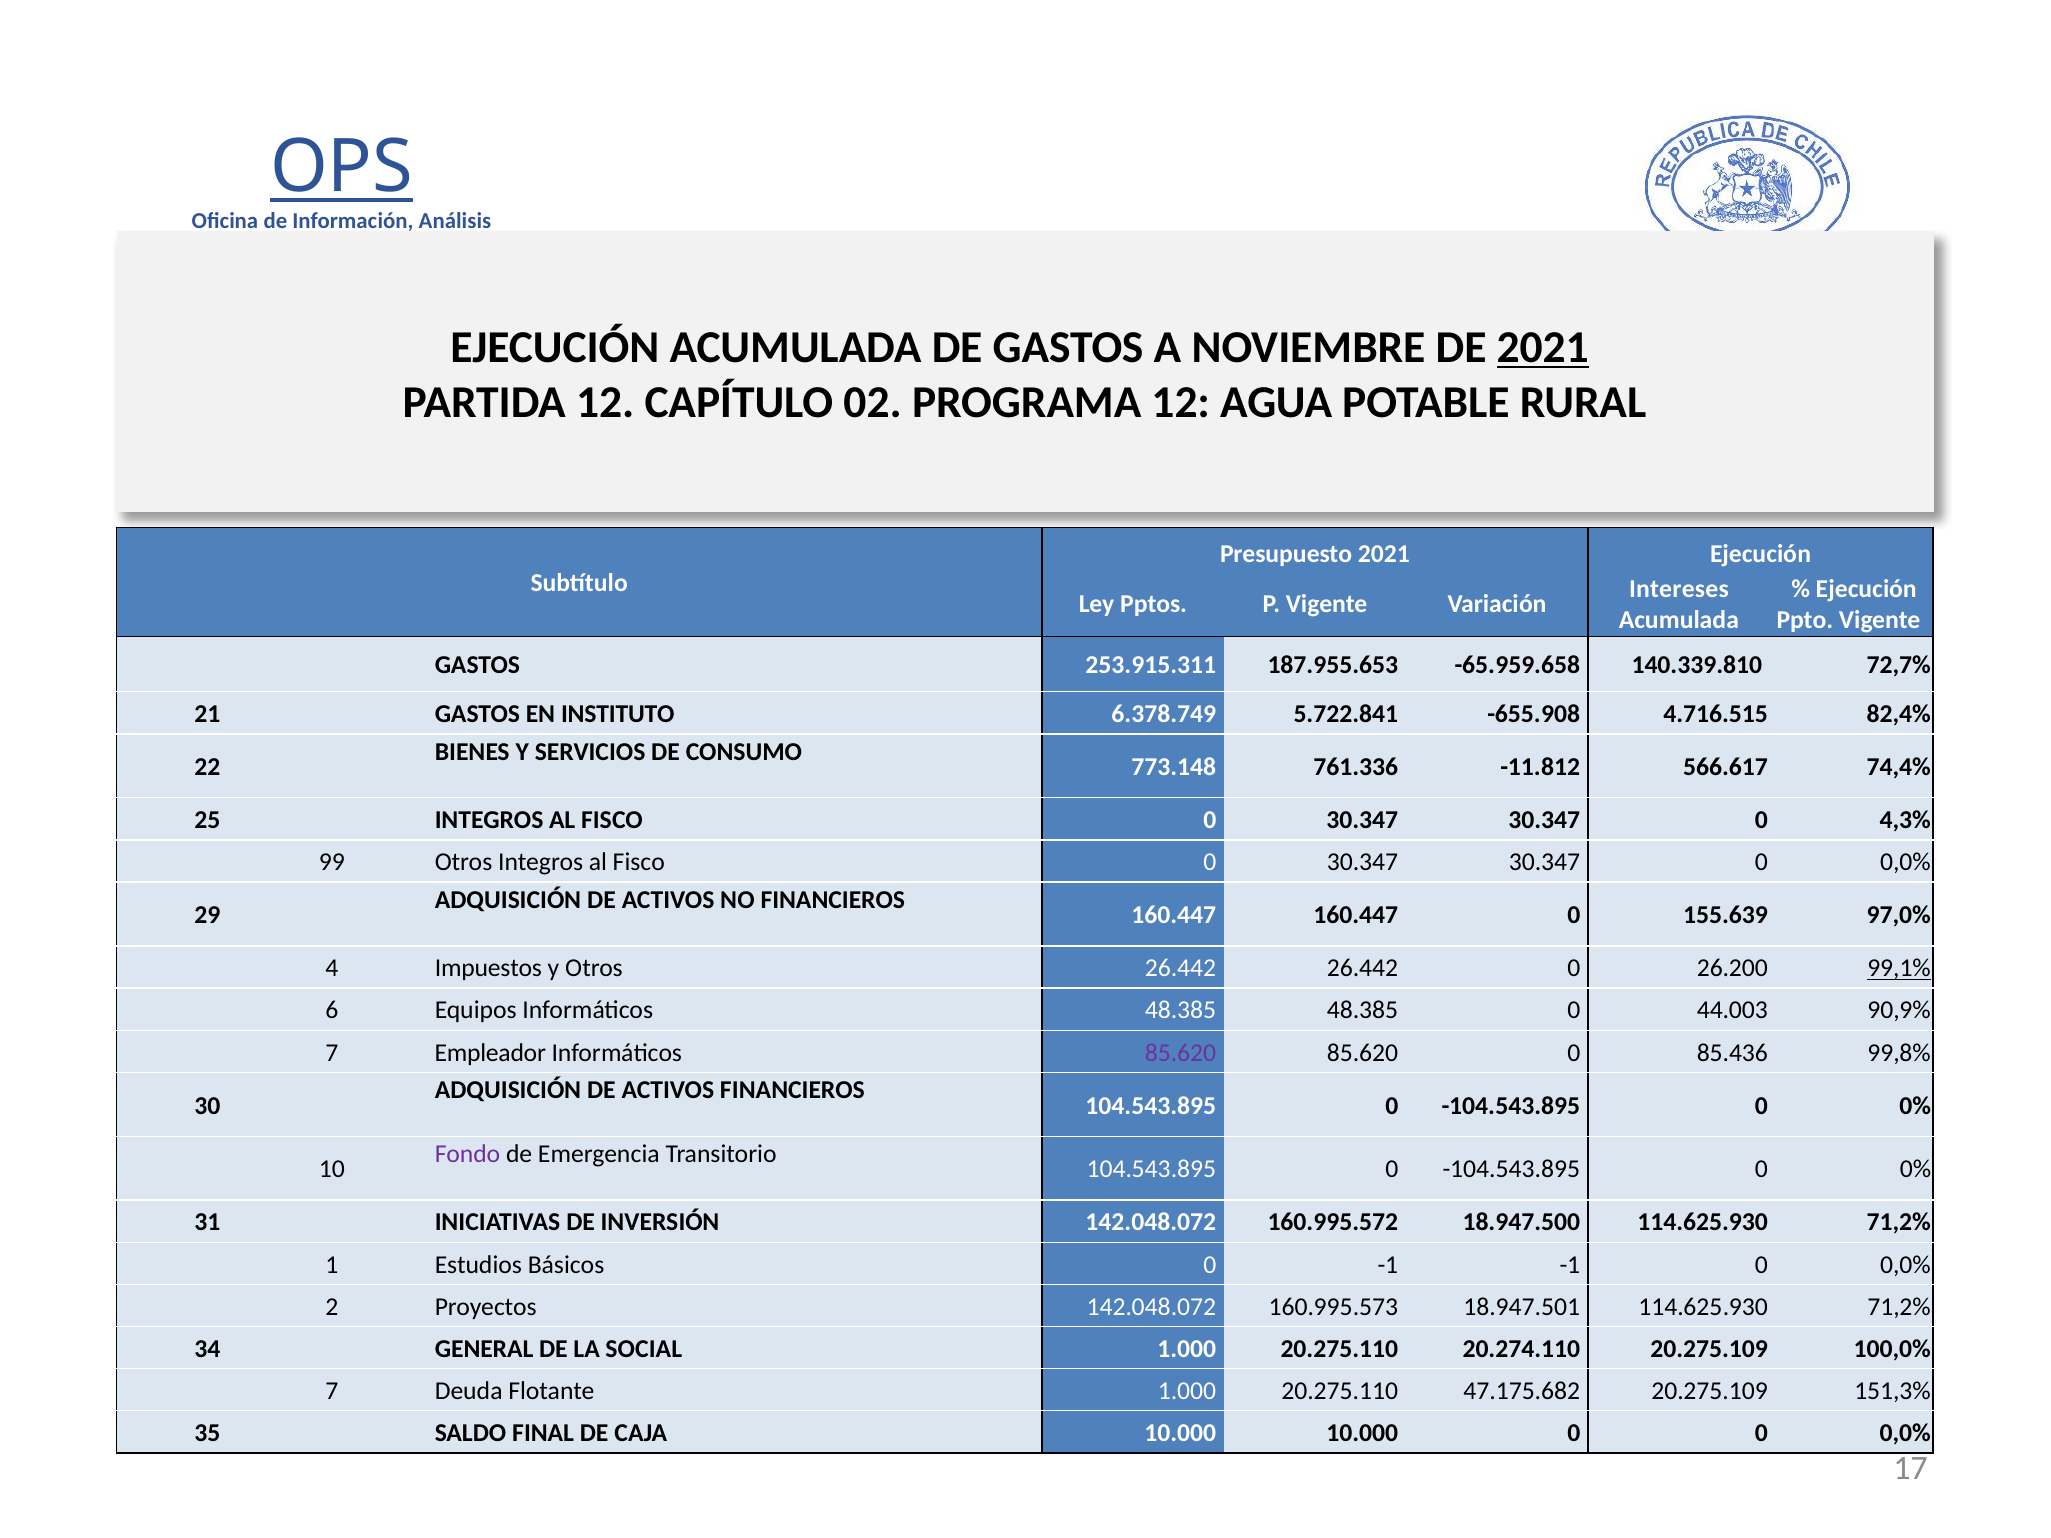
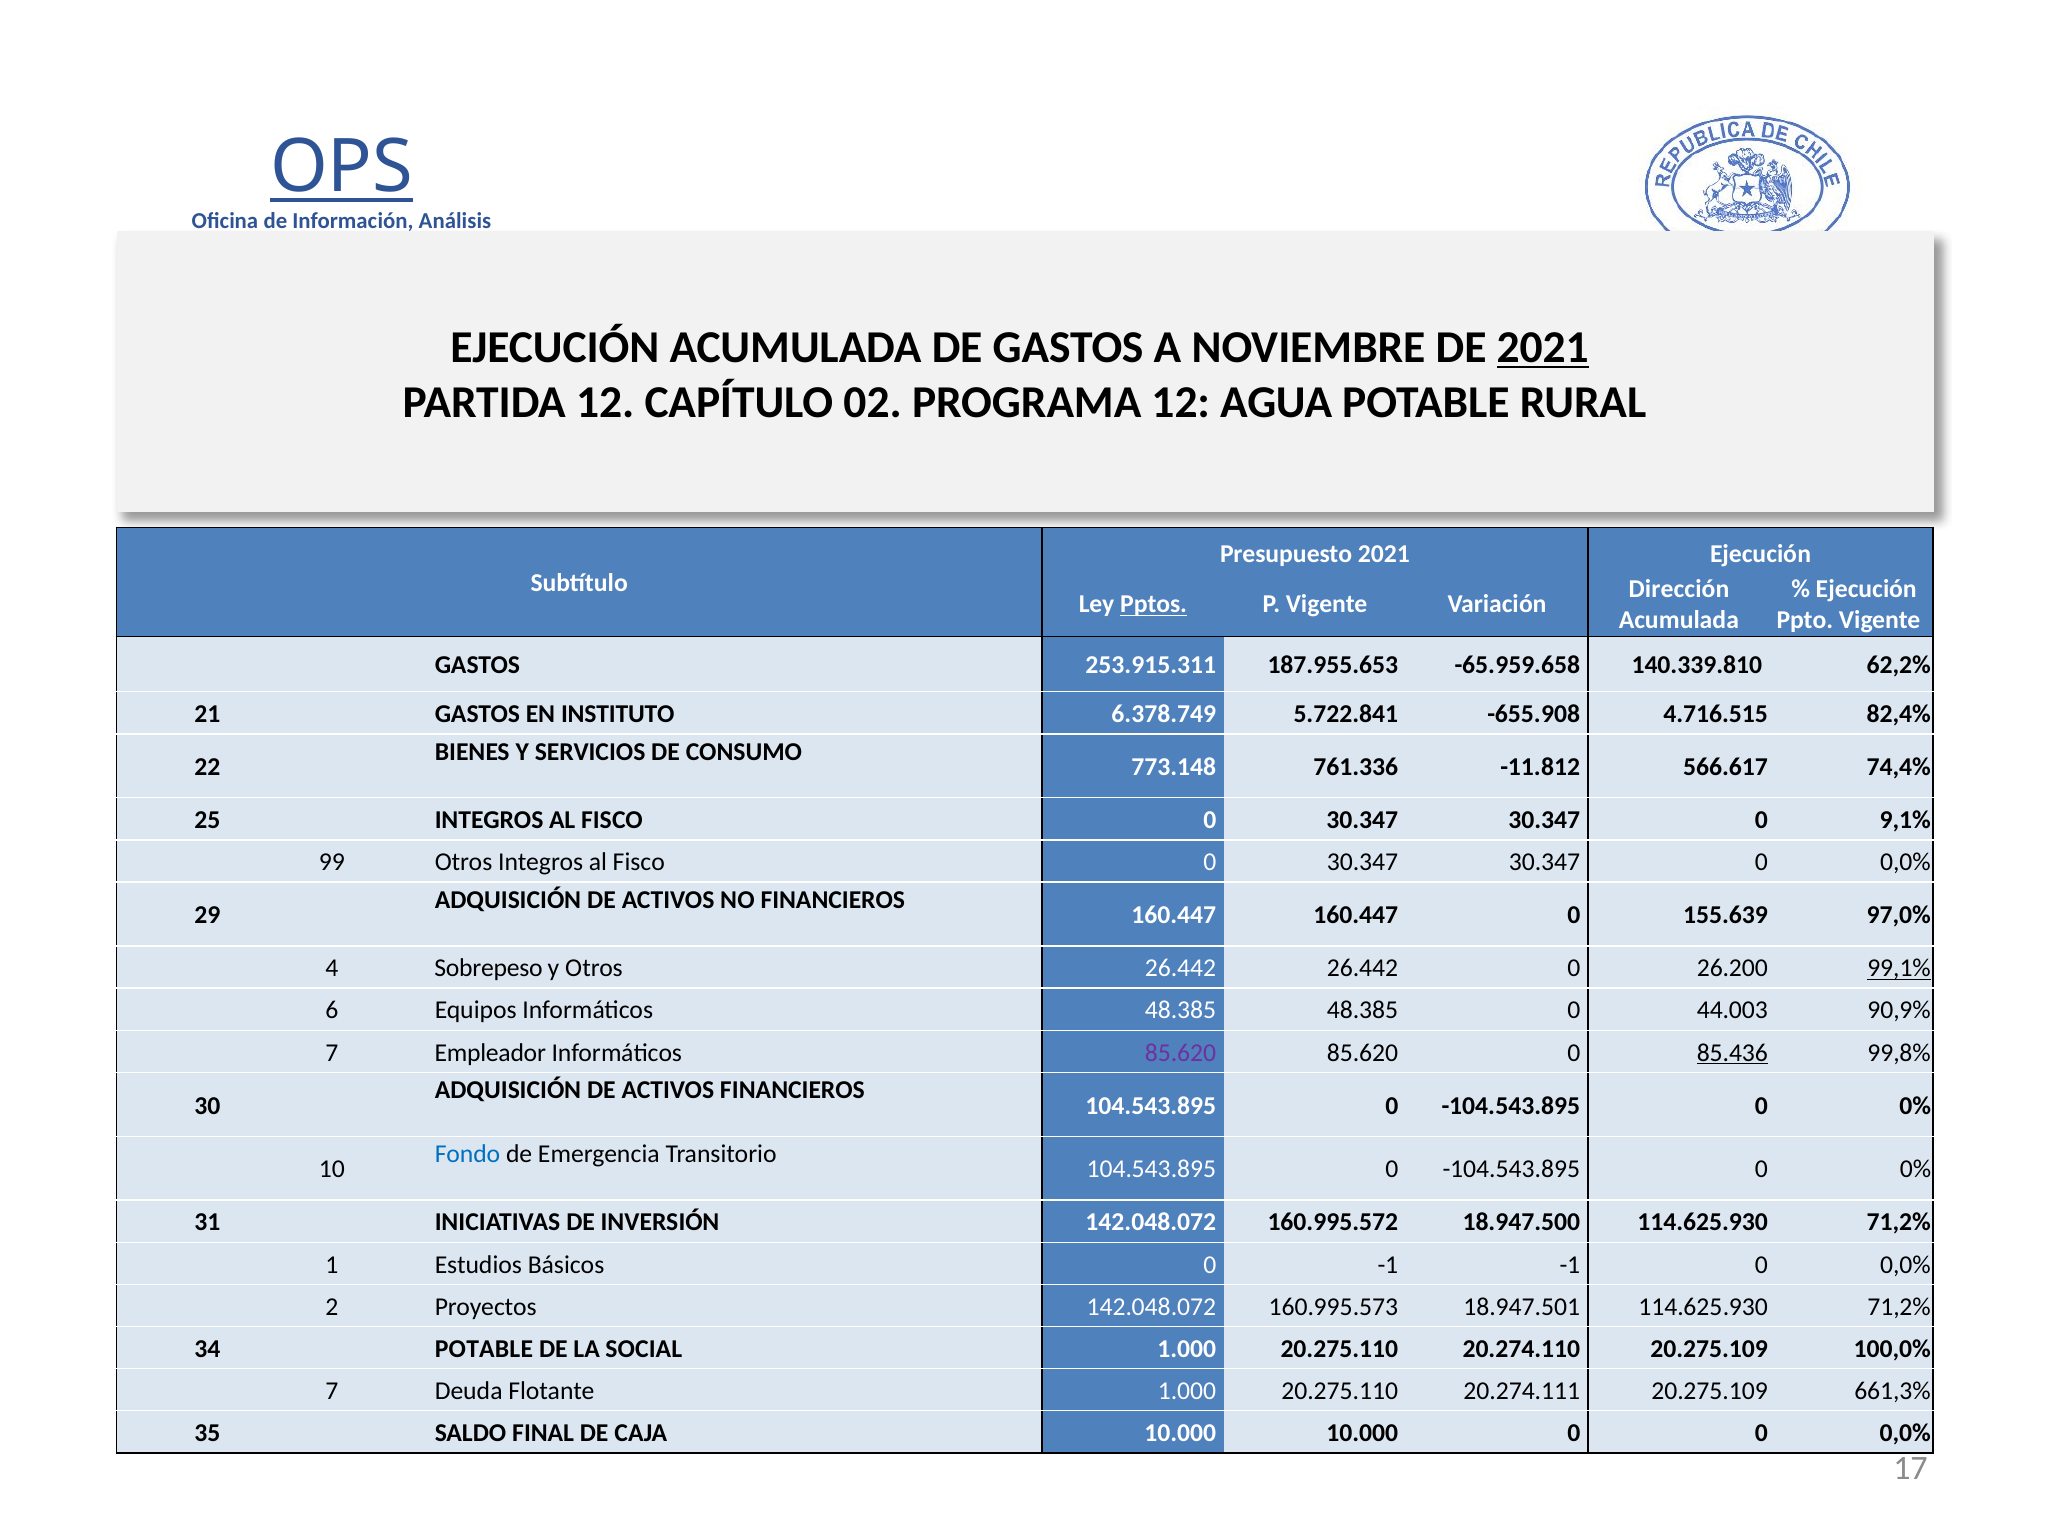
Intereses: Intereses -> Dirección
Pptos underline: none -> present
72,7%: 72,7% -> 62,2%
4,3%: 4,3% -> 9,1%
Impuestos: Impuestos -> Sobrepeso
85.436 underline: none -> present
Fondo colour: purple -> blue
34 GENERAL: GENERAL -> POTABLE
47.175.682: 47.175.682 -> 20.274.111
151,3%: 151,3% -> 661,3%
